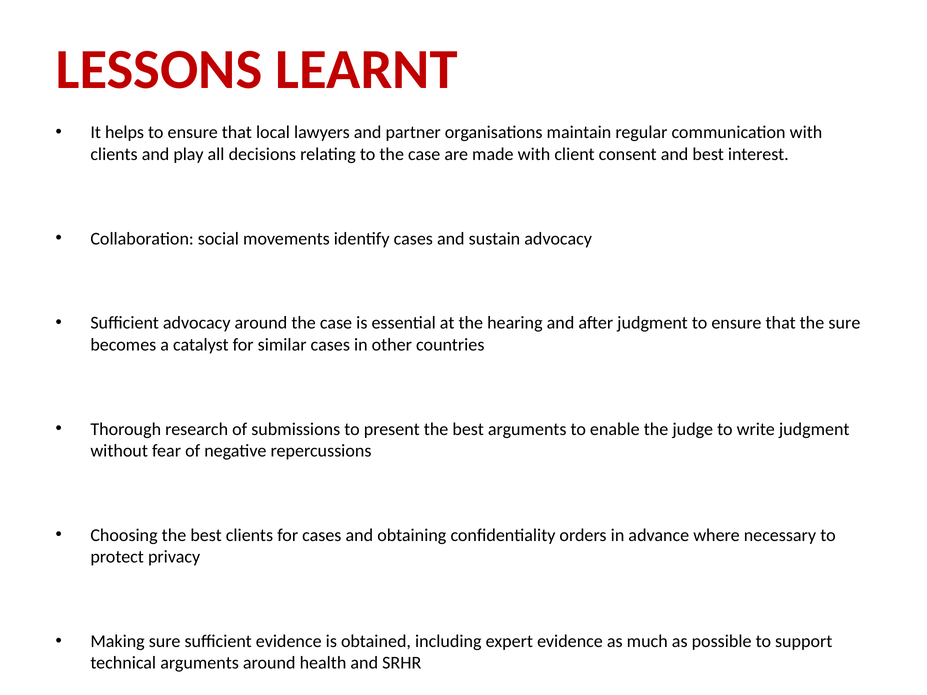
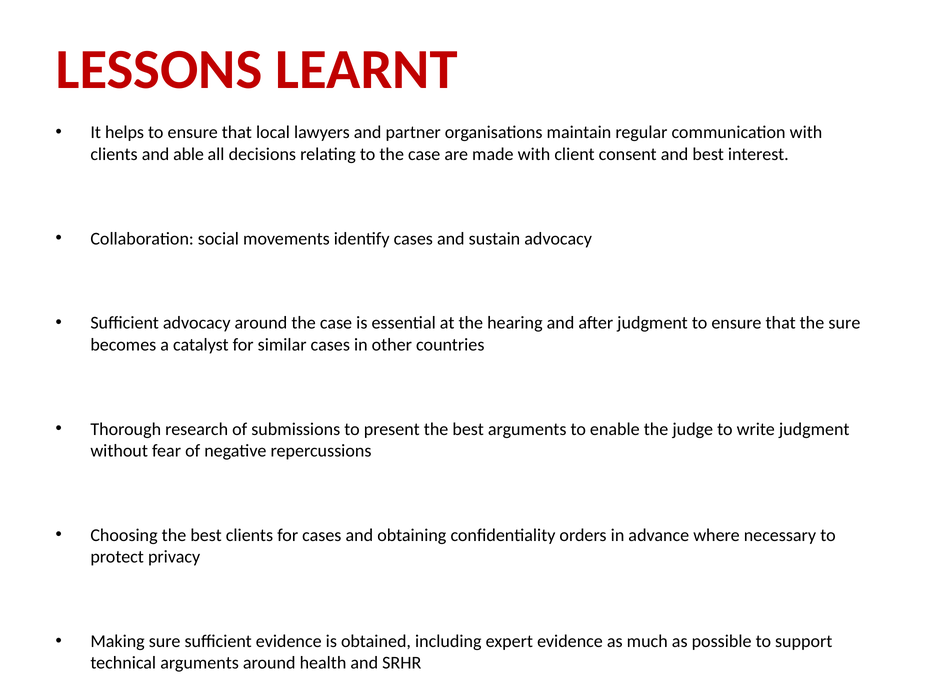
play: play -> able
